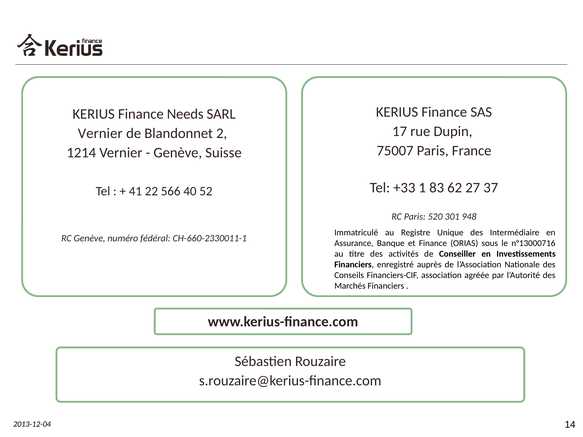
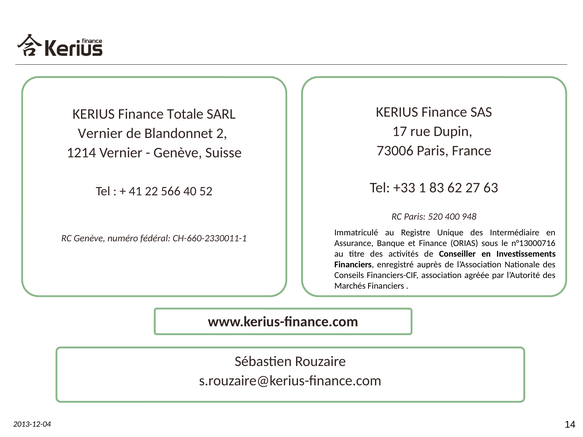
Needs: Needs -> Totale
75007: 75007 -> 73006
37: 37 -> 63
301: 301 -> 400
